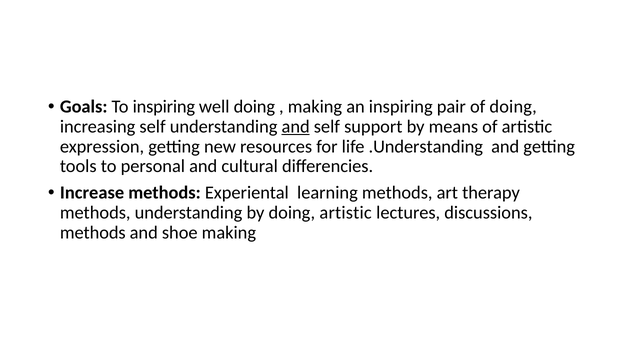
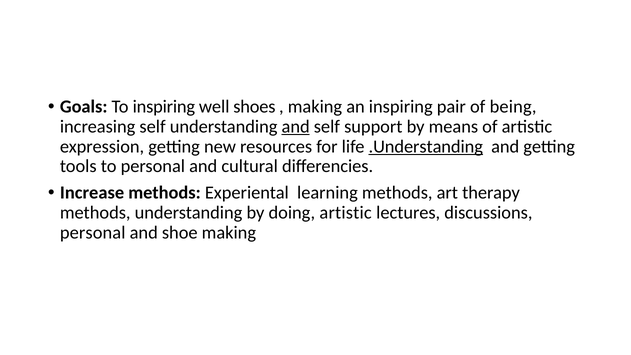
well doing: doing -> shoes
of doing: doing -> being
.Understanding underline: none -> present
methods at (93, 233): methods -> personal
